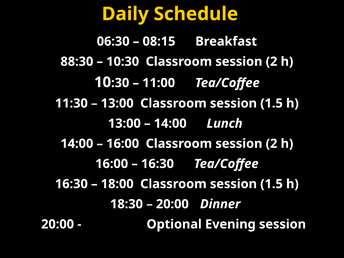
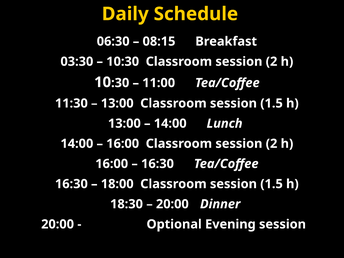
88:30: 88:30 -> 03:30
